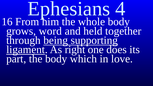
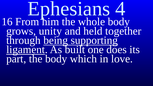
word: word -> unity
right: right -> built
